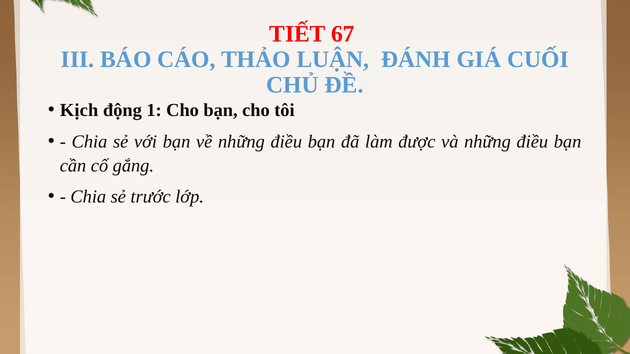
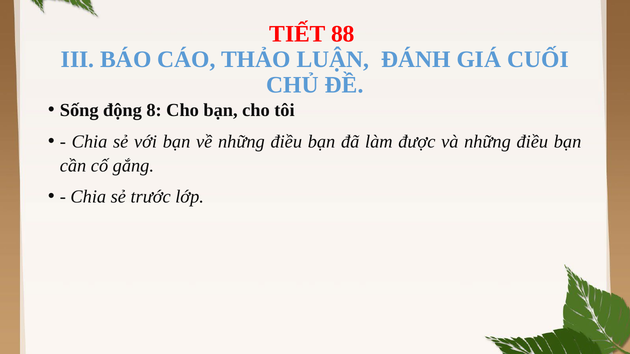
67: 67 -> 88
Kịch: Kịch -> Sống
1: 1 -> 8
